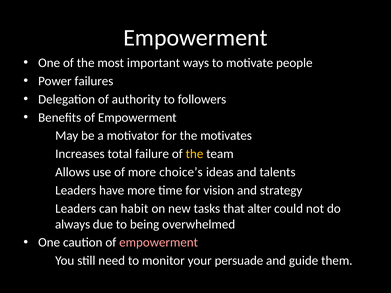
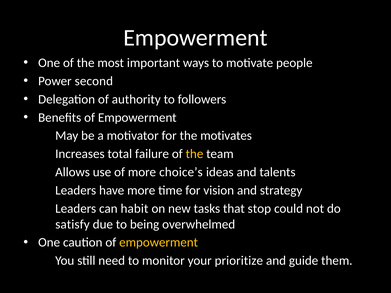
failures: failures -> second
alter: alter -> stop
always: always -> satisfy
empowerment at (159, 243) colour: pink -> yellow
persuade: persuade -> prioritize
